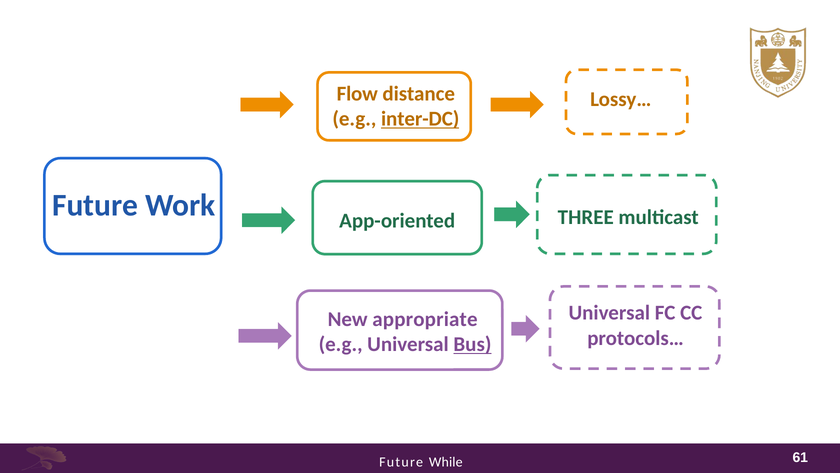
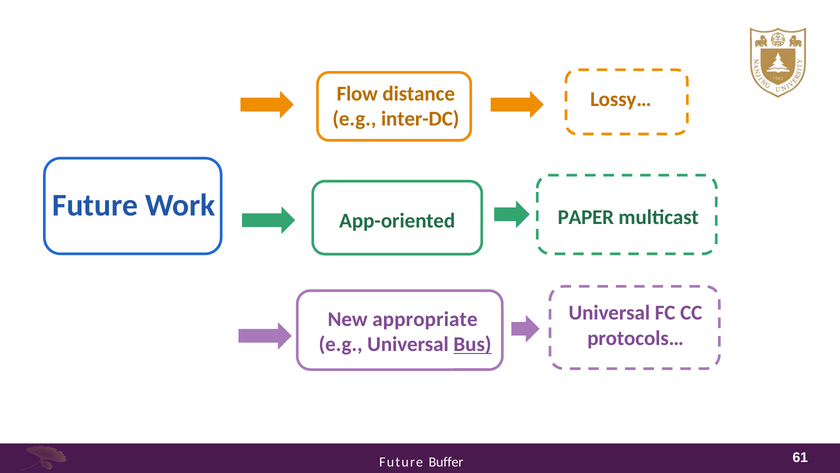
inter-DC underline: present -> none
THREE: THREE -> PAPER
While: While -> Buffer
